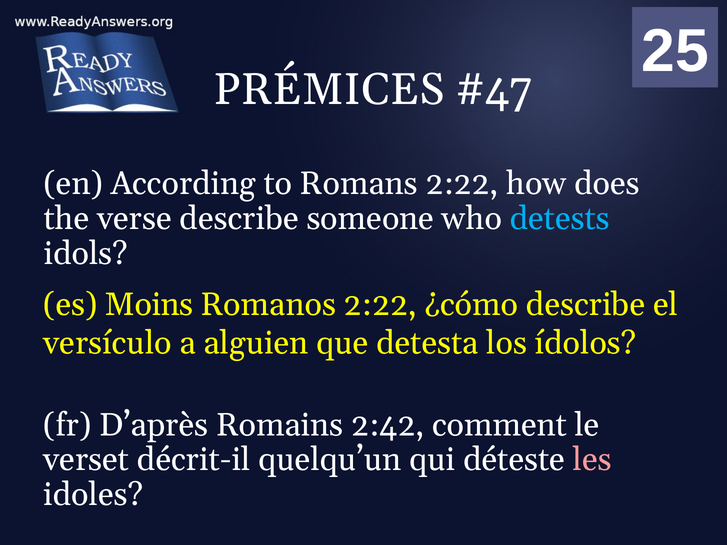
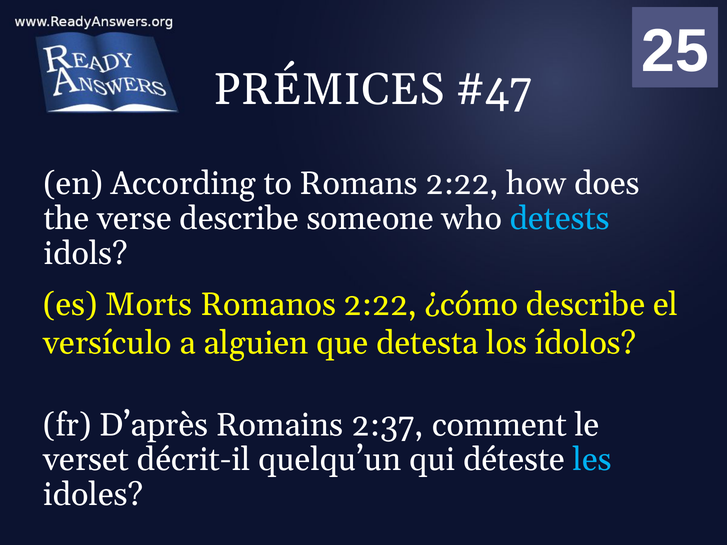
Moins: Moins -> Morts
2:42: 2:42 -> 2:37
les colour: pink -> light blue
